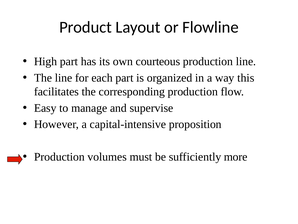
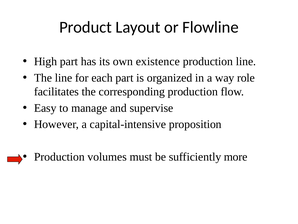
courteous: courteous -> existence
this: this -> role
